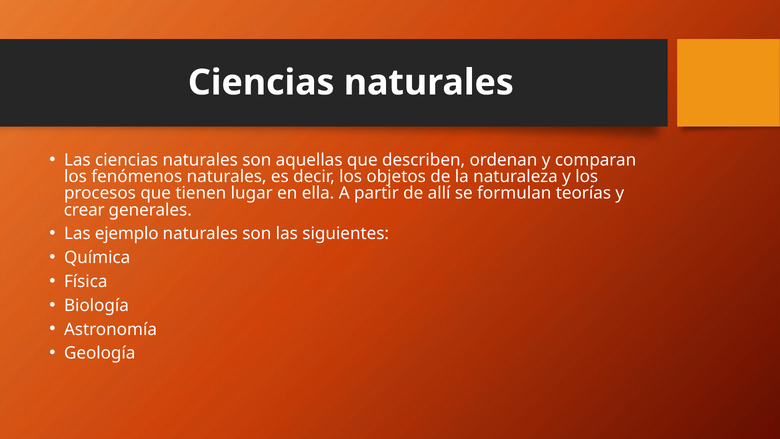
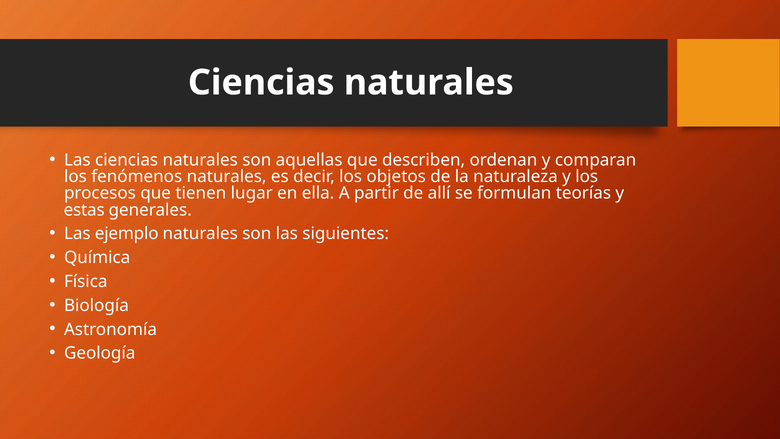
crear: crear -> estas
